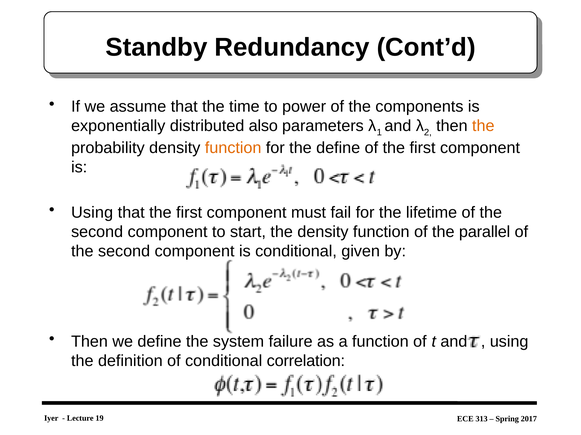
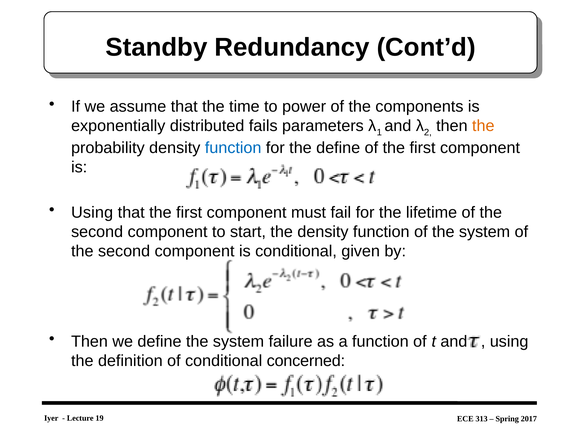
also: also -> fails
function at (233, 148) colour: orange -> blue
of the parallel: parallel -> system
correlation: correlation -> concerned
